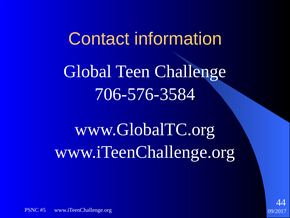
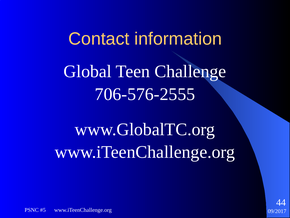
706-576-3584: 706-576-3584 -> 706-576-2555
